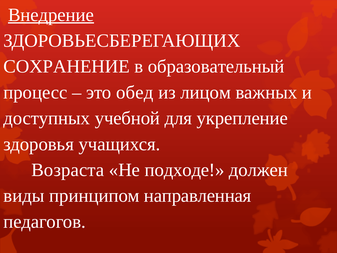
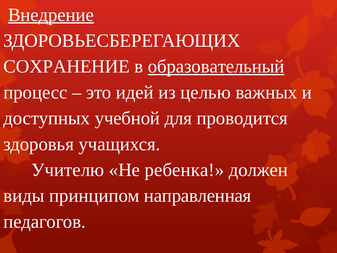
образовательный underline: none -> present
обед: обед -> идей
лицом: лицом -> целью
укрепление: укрепление -> проводится
Возраста: Возраста -> Учителю
подходе: подходе -> ребенка
